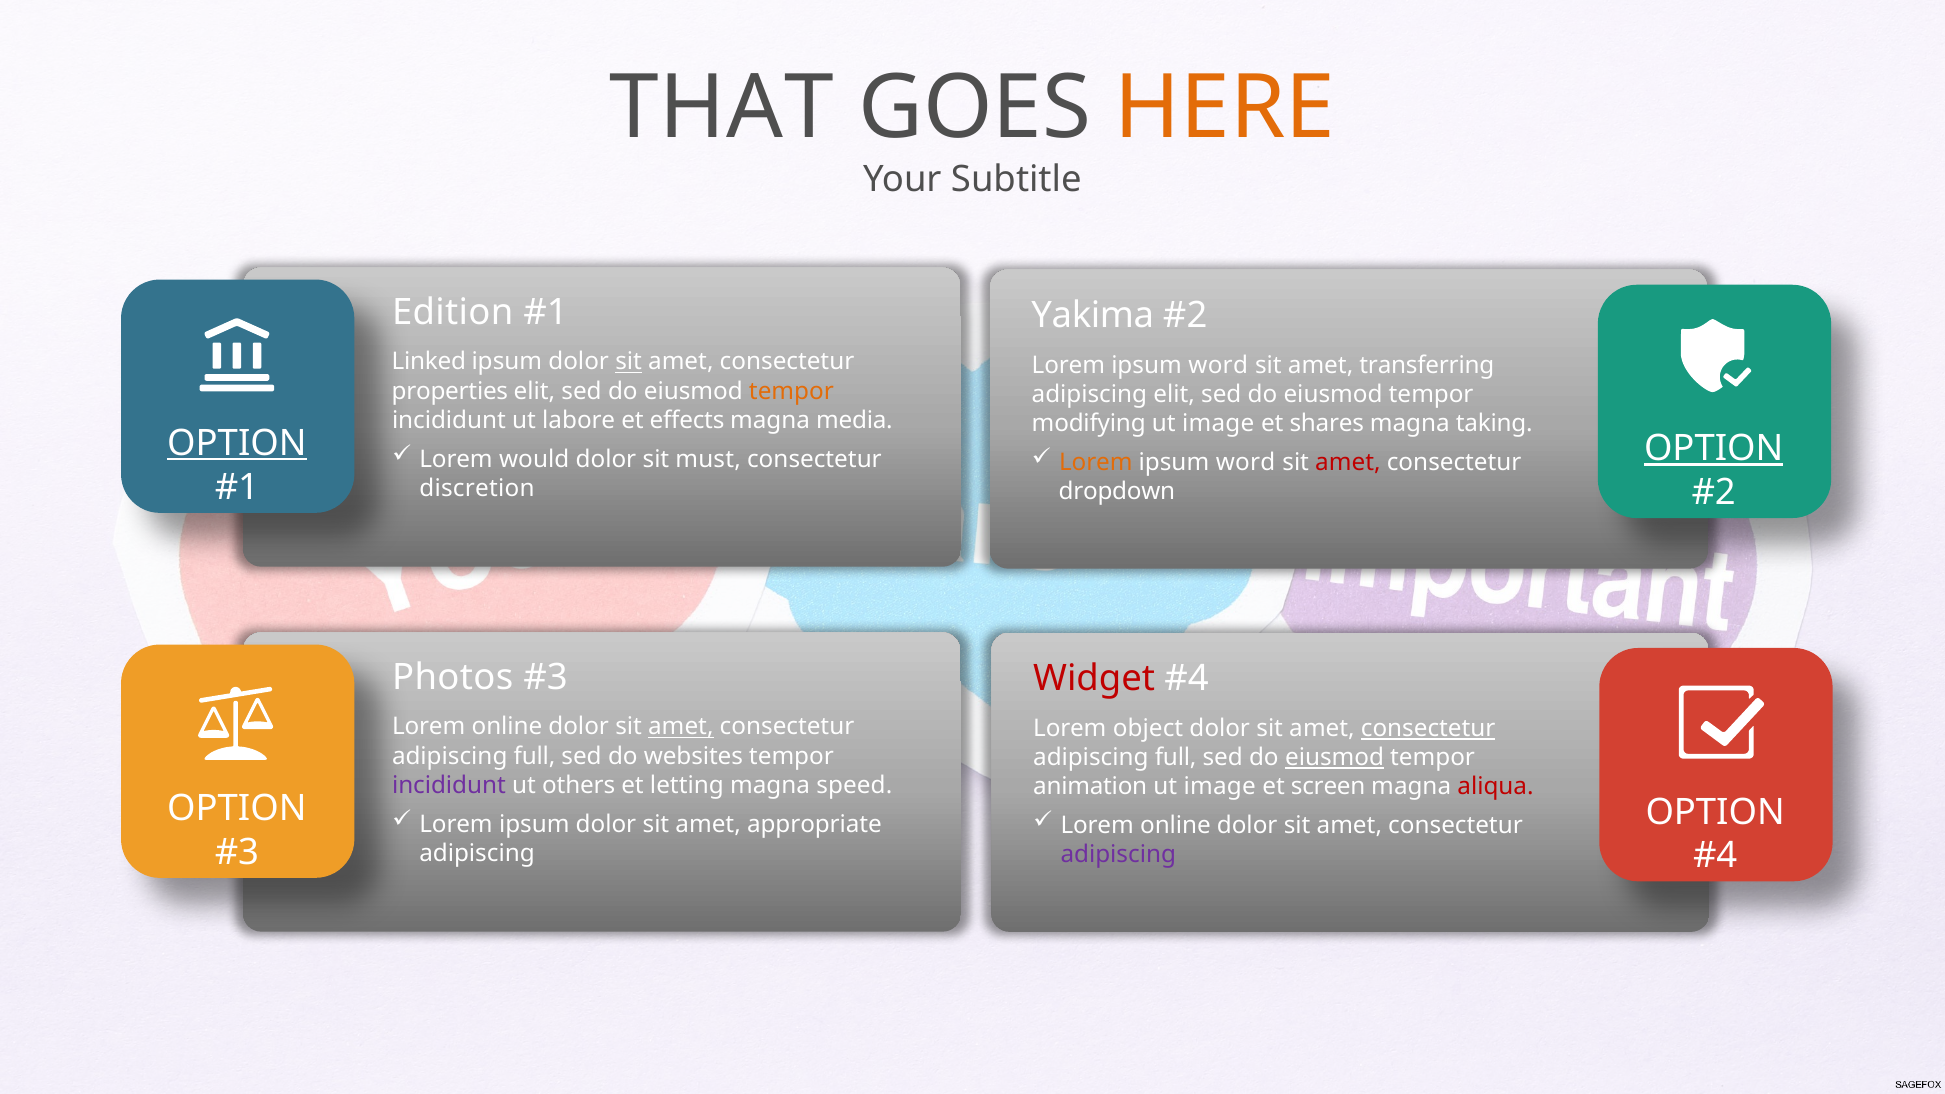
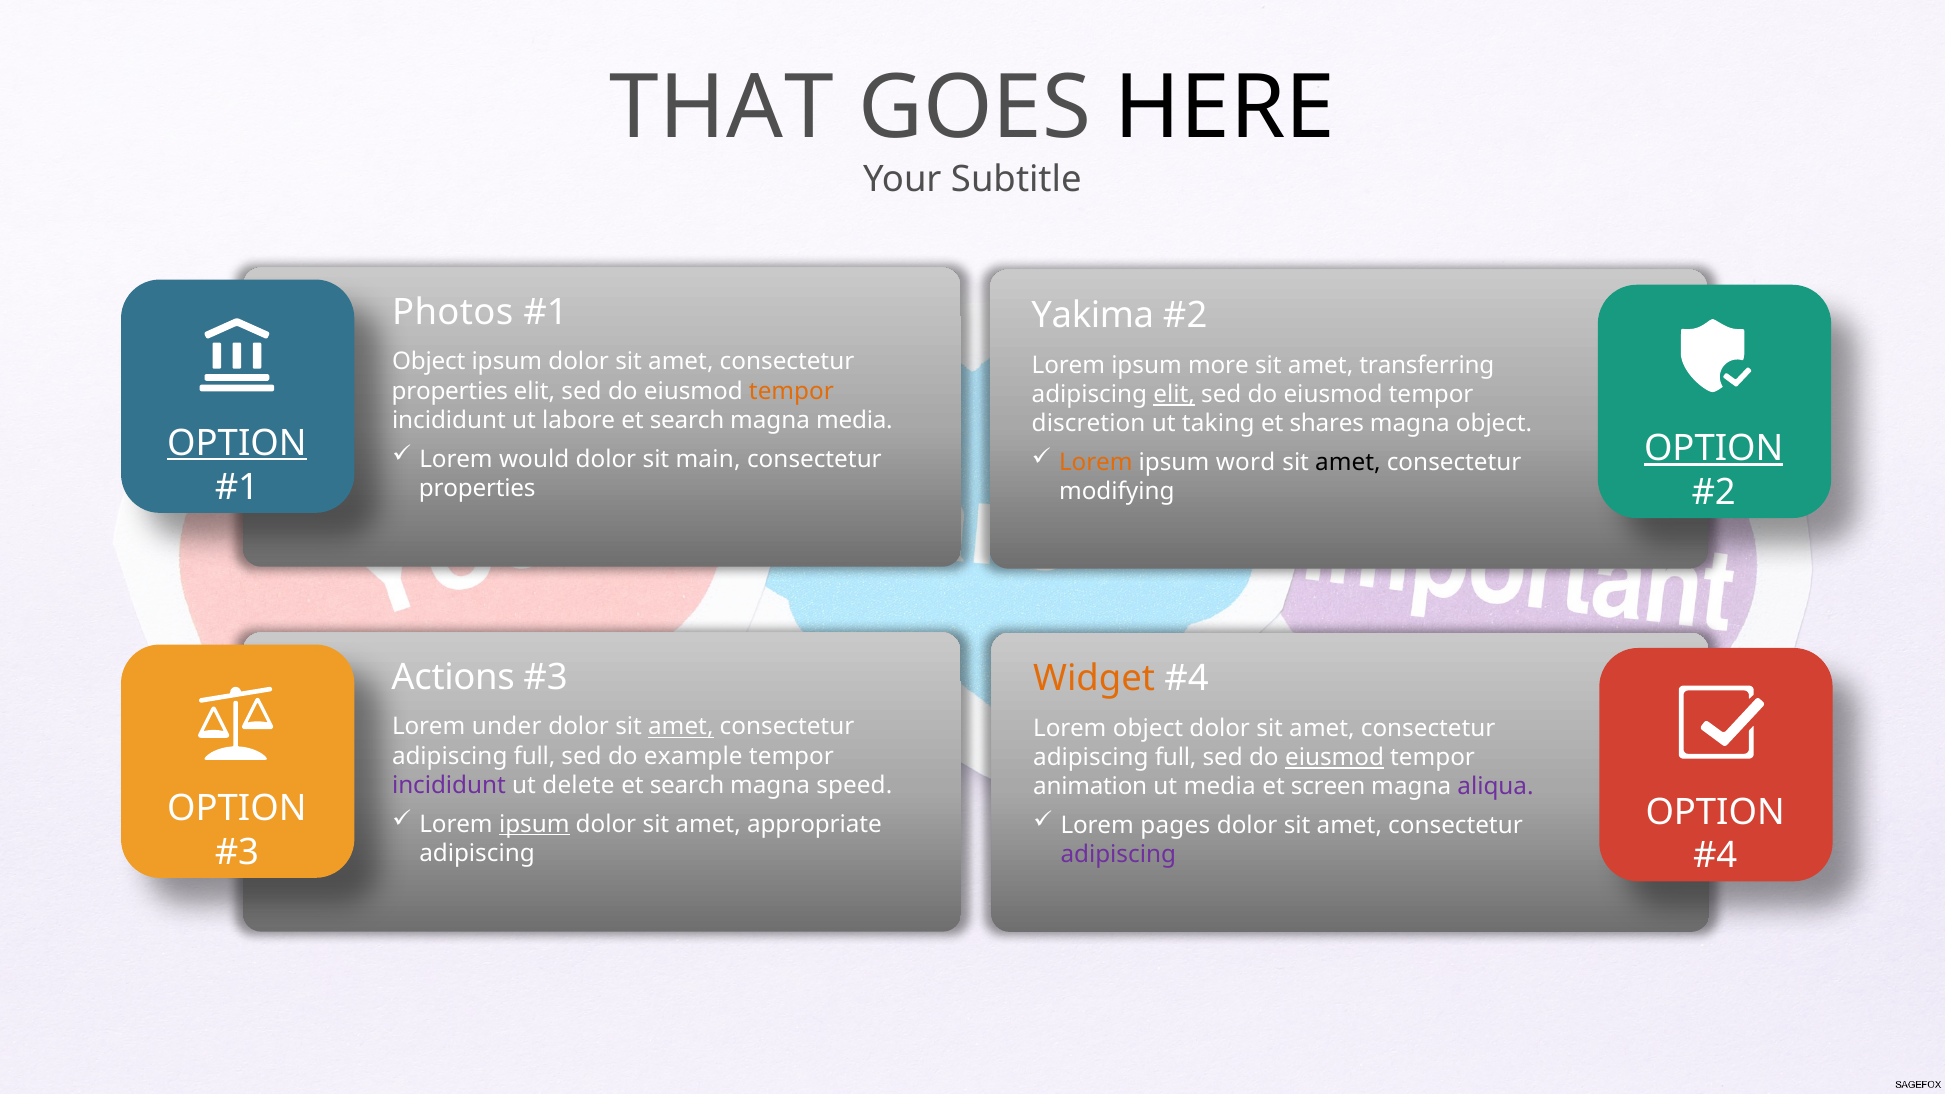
HERE colour: orange -> black
Edition: Edition -> Photos
Linked at (429, 362): Linked -> Object
sit at (629, 362) underline: present -> none
word at (1218, 365): word -> more
elit at (1174, 394) underline: none -> present
labore et effects: effects -> search
modifying: modifying -> discretion
image at (1218, 424): image -> taking
magna taking: taking -> object
must: must -> main
amet at (1348, 462) colour: red -> black
discretion at (477, 488): discretion -> properties
dropdown: dropdown -> modifying
Photos: Photos -> Actions
Widget colour: red -> orange
online at (507, 727): online -> under
consectetur at (1428, 728) underline: present -> none
websites: websites -> example
others: others -> delete
letting at (687, 785): letting -> search
image at (1220, 787): image -> media
aliqua colour: red -> purple
ipsum at (534, 824) underline: none -> present
online at (1175, 826): online -> pages
